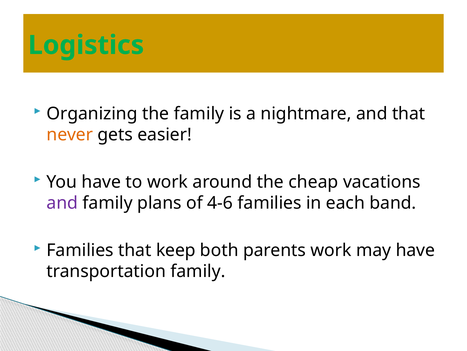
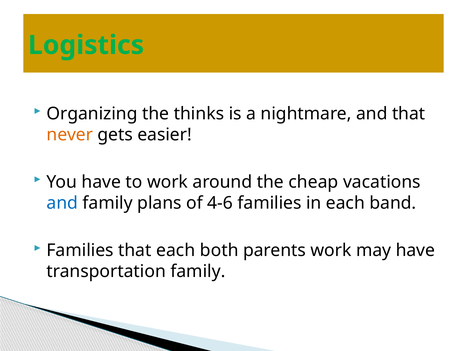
the family: family -> thinks
and at (62, 203) colour: purple -> blue
that keep: keep -> each
